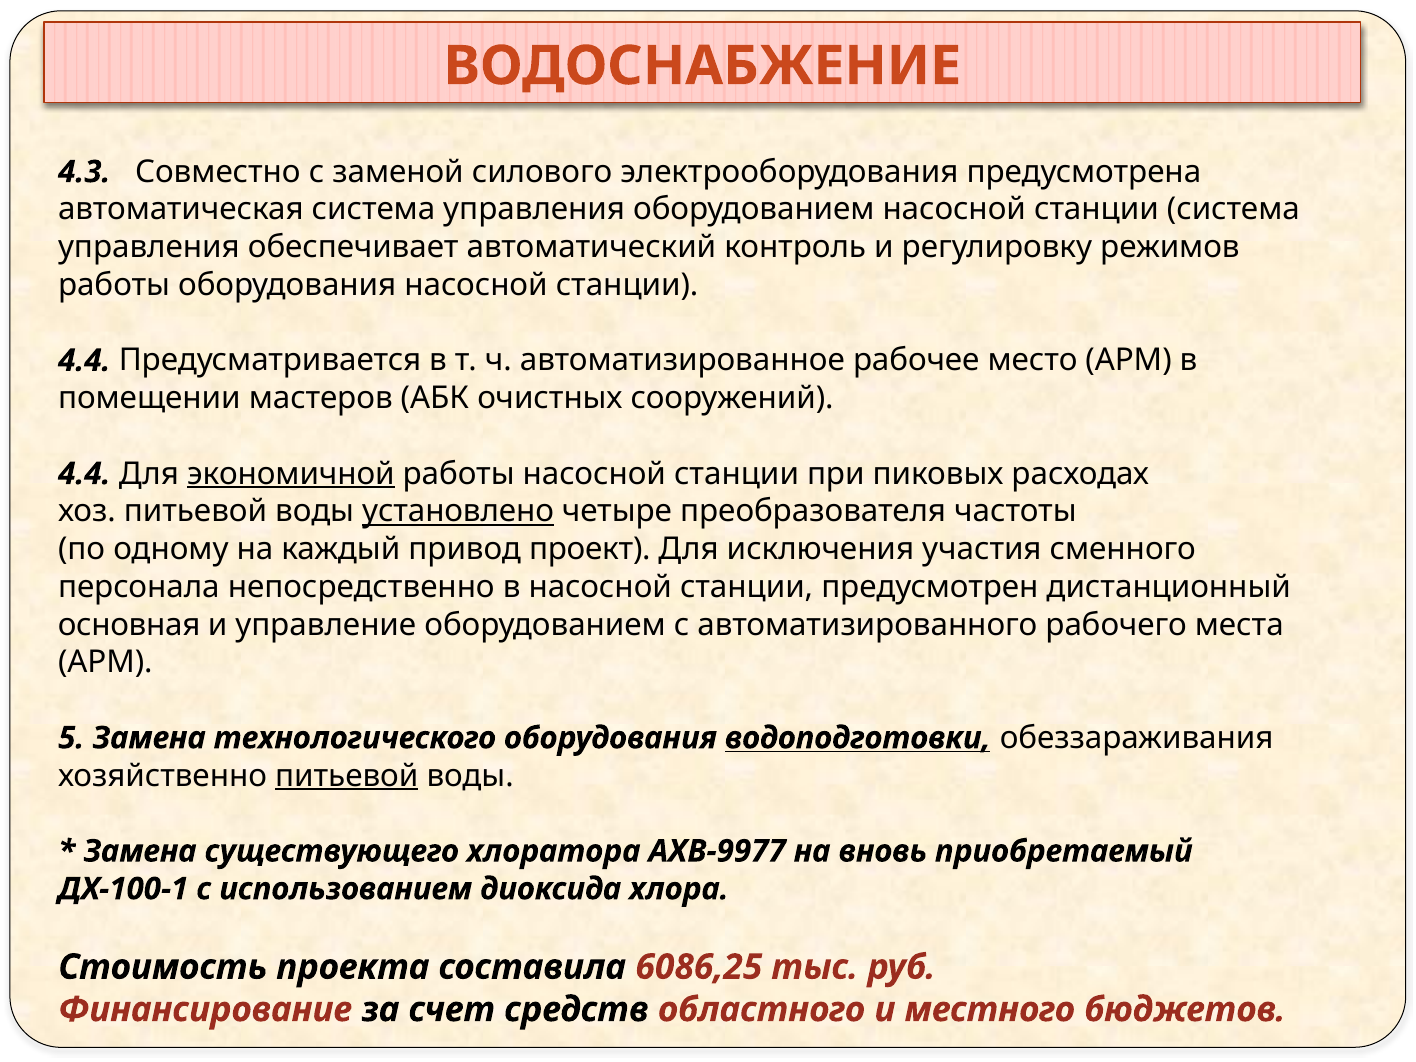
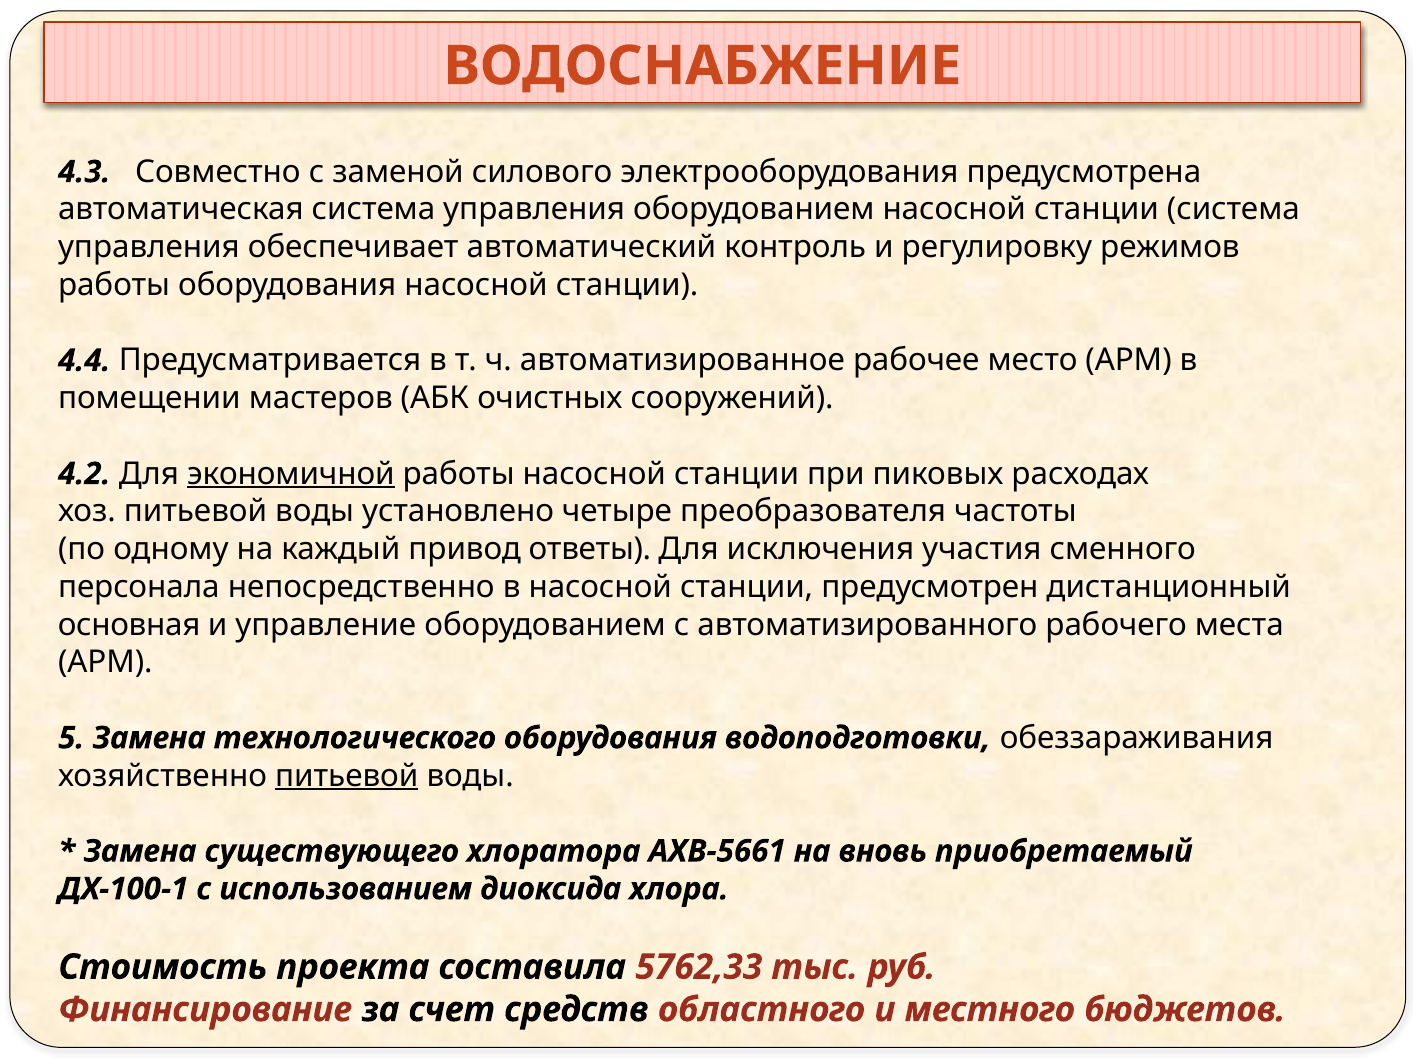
4.4 at (84, 474): 4.4 -> 4.2
установлено underline: present -> none
проект: проект -> ответы
водоподготовки underline: present -> none
АХВ-9977: АХВ-9977 -> АХВ-5661
6086,25: 6086,25 -> 5762,33
